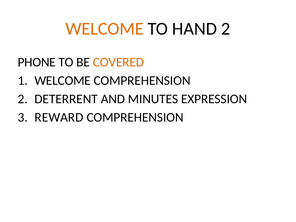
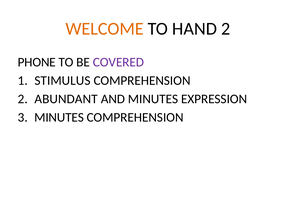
COVERED colour: orange -> purple
WELCOME at (63, 81): WELCOME -> STIMULUS
DETERRENT: DETERRENT -> ABUNDANT
REWARD at (59, 117): REWARD -> MINUTES
